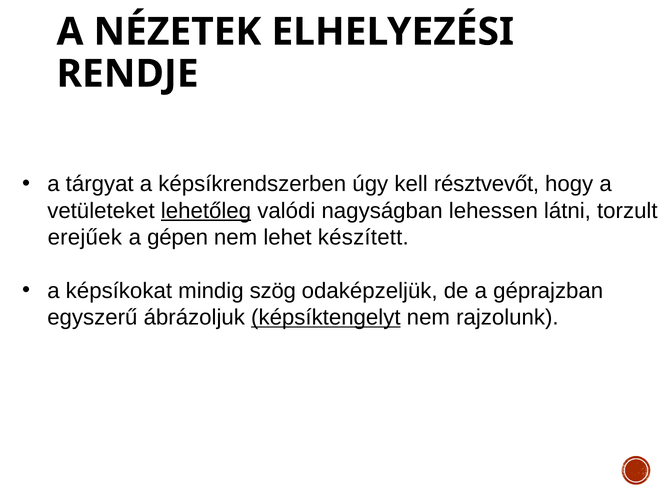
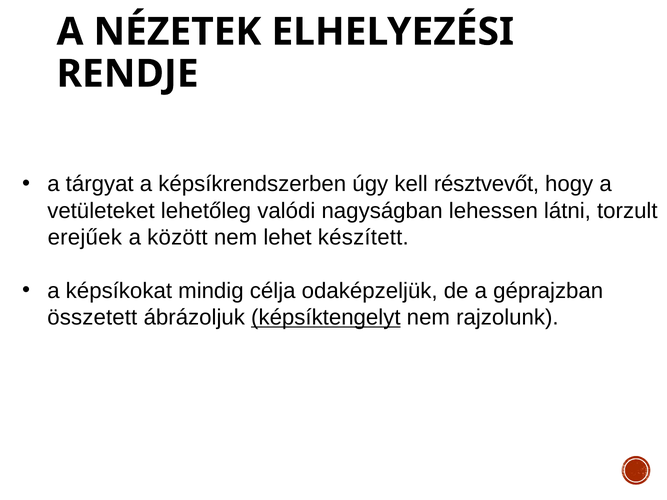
lehetőleg underline: present -> none
gépen: gépen -> között
szög: szög -> célja
egyszerű: egyszerű -> összetett
